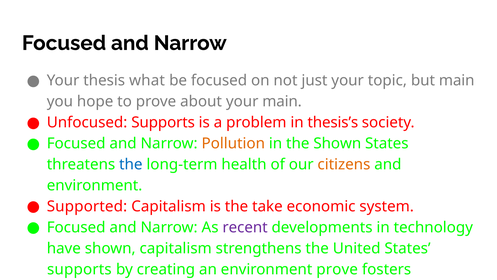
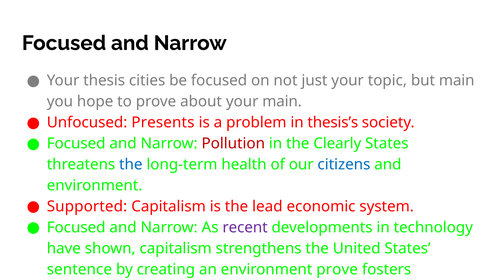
what: what -> cities
Unfocused Supports: Supports -> Presents
Pollution colour: orange -> red
the Shown: Shown -> Clearly
citizens colour: orange -> blue
take: take -> lead
supports at (79, 269): supports -> sentence
